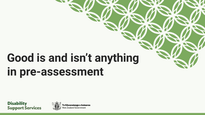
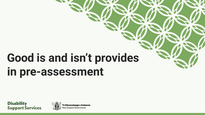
anything: anything -> provides
